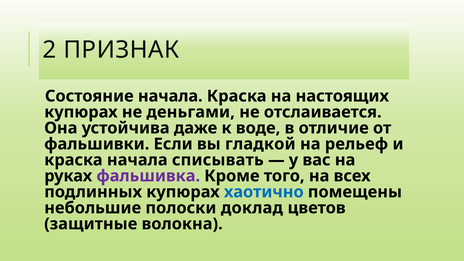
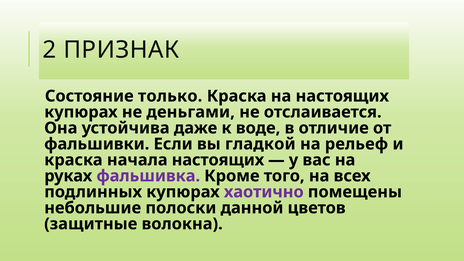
Состояние начала: начала -> только
начала списывать: списывать -> настоящих
хаотично colour: blue -> purple
доклад: доклад -> данной
